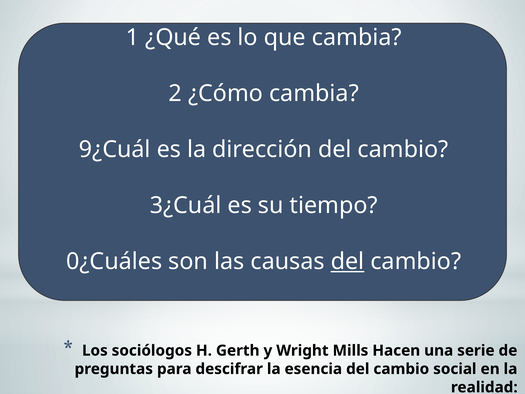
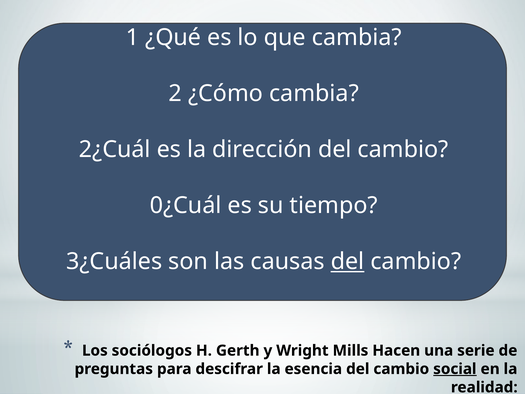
9¿Cuál: 9¿Cuál -> 2¿Cuál
3¿Cuál: 3¿Cuál -> 0¿Cuál
0¿Cuáles: 0¿Cuáles -> 3¿Cuáles
social underline: none -> present
